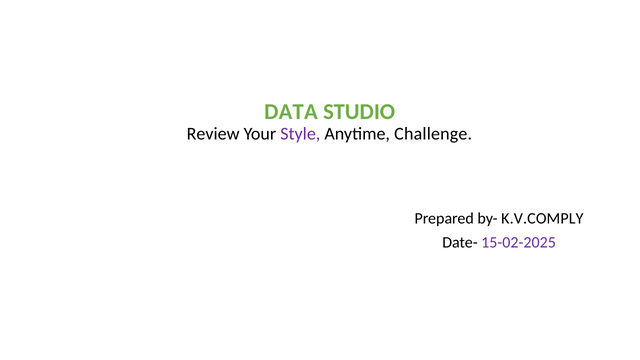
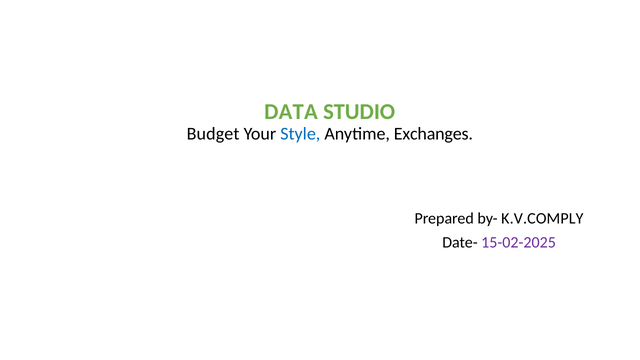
Review: Review -> Budget
Style colour: purple -> blue
Challenge: Challenge -> Exchanges
